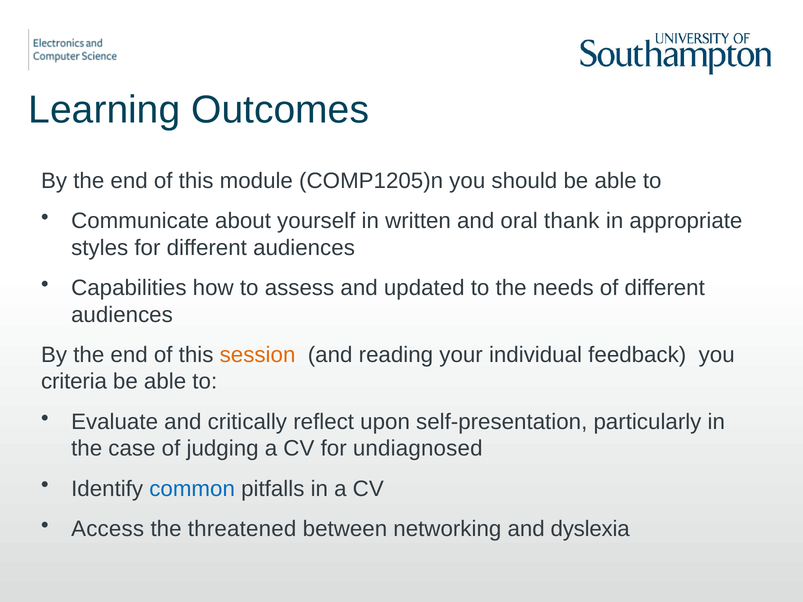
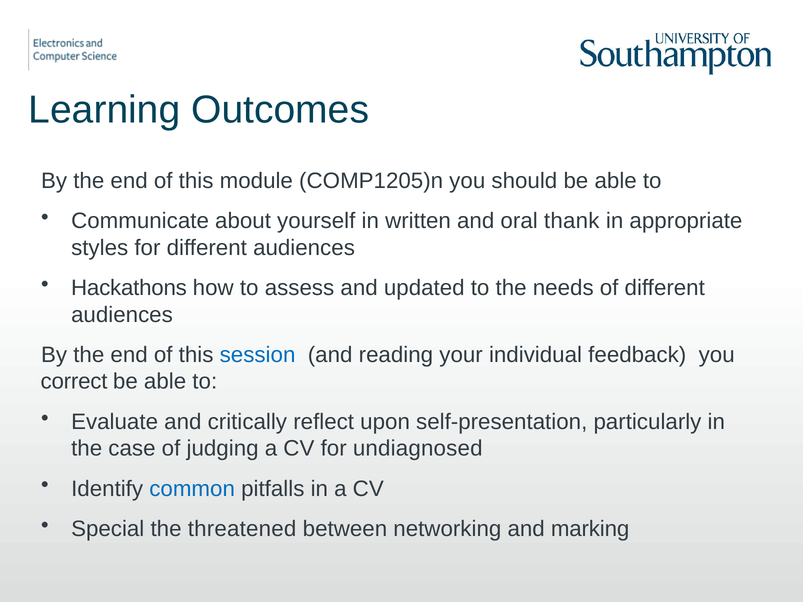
Capabilities: Capabilities -> Hackathons
session colour: orange -> blue
criteria: criteria -> correct
Access: Access -> Special
dyslexia: dyslexia -> marking
